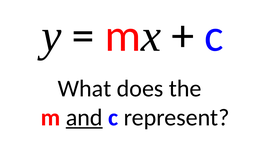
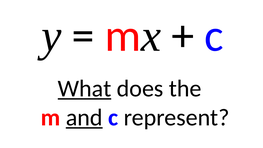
What underline: none -> present
